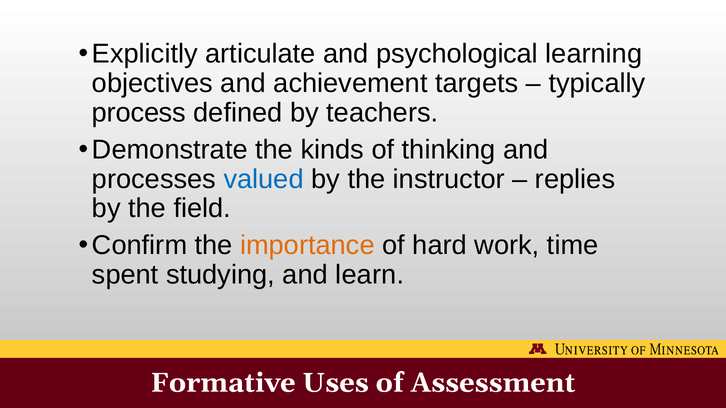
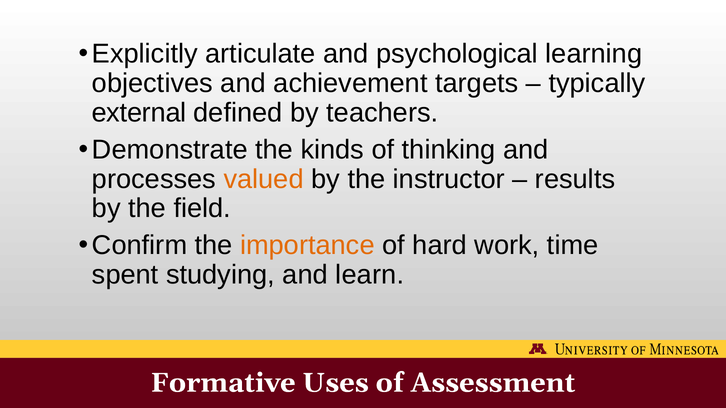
process: process -> external
valued colour: blue -> orange
replies: replies -> results
